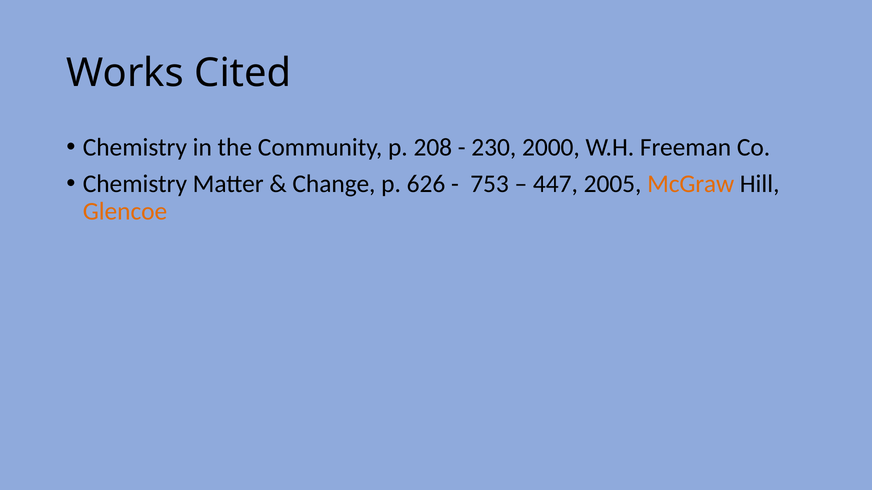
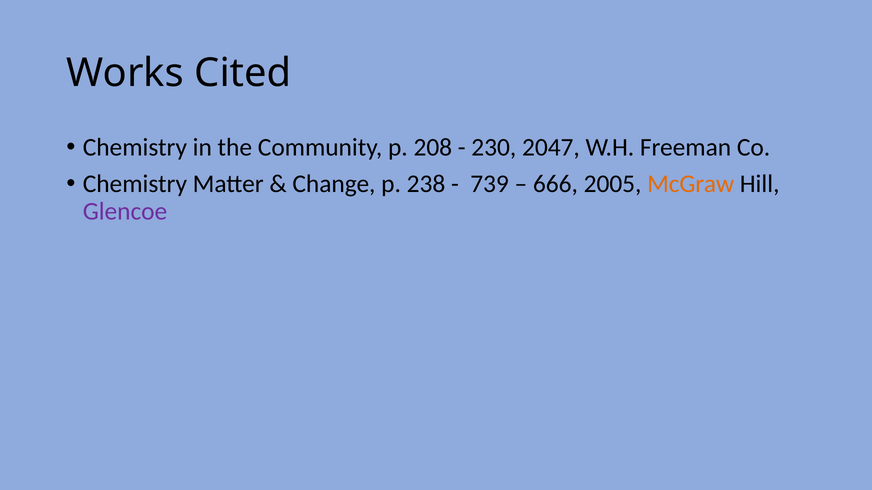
2000: 2000 -> 2047
626: 626 -> 238
753: 753 -> 739
447: 447 -> 666
Glencoe colour: orange -> purple
